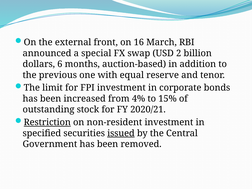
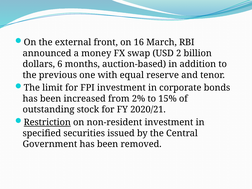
special: special -> money
4%: 4% -> 2%
issued underline: present -> none
